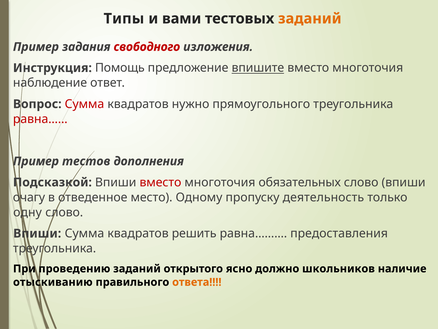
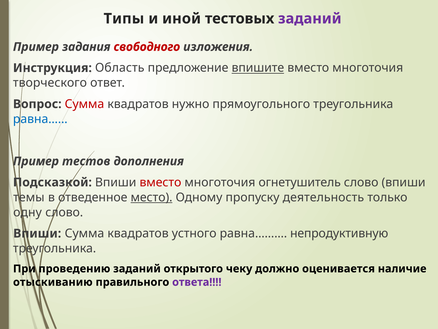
вами: вами -> иной
заданий at (310, 19) colour: orange -> purple
Помощь: Помощь -> Область
наблюдение: наблюдение -> творческого
равна…… colour: red -> blue
обязательных: обязательных -> огнетушитель
очагу: очагу -> темы
место underline: none -> present
решить: решить -> устного
предоставления: предоставления -> непродуктивную
ясно: ясно -> чеку
школьников: школьников -> оценивается
ответа colour: orange -> purple
